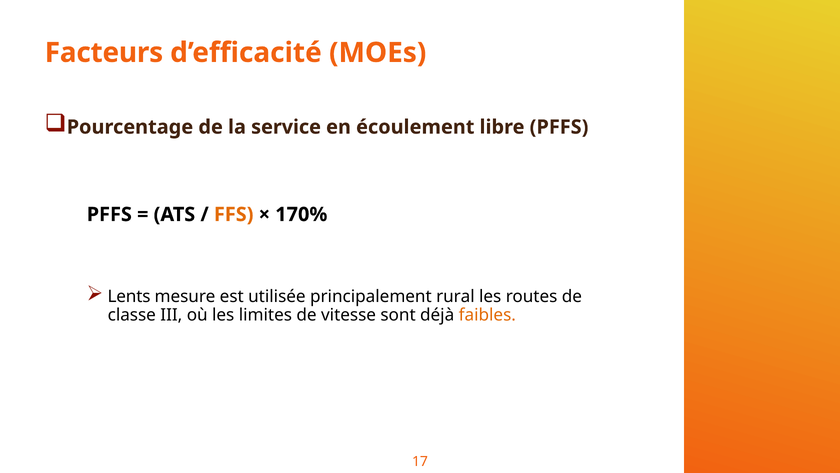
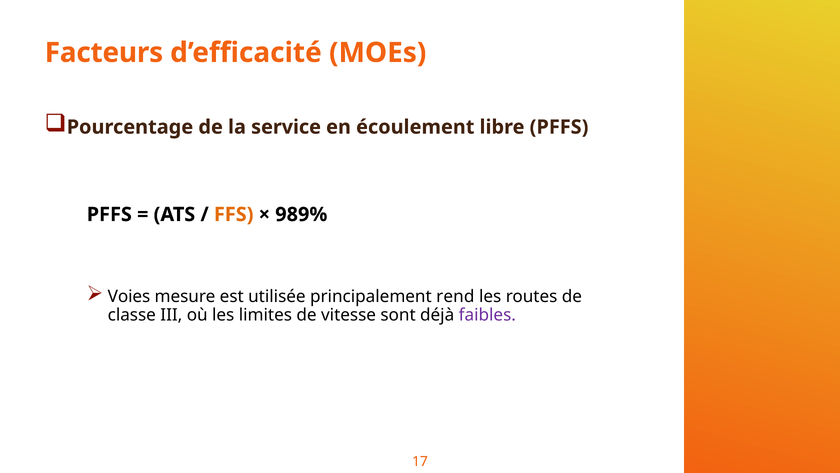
170%: 170% -> 989%
Lents: Lents -> Voies
rural: rural -> rend
faibles colour: orange -> purple
